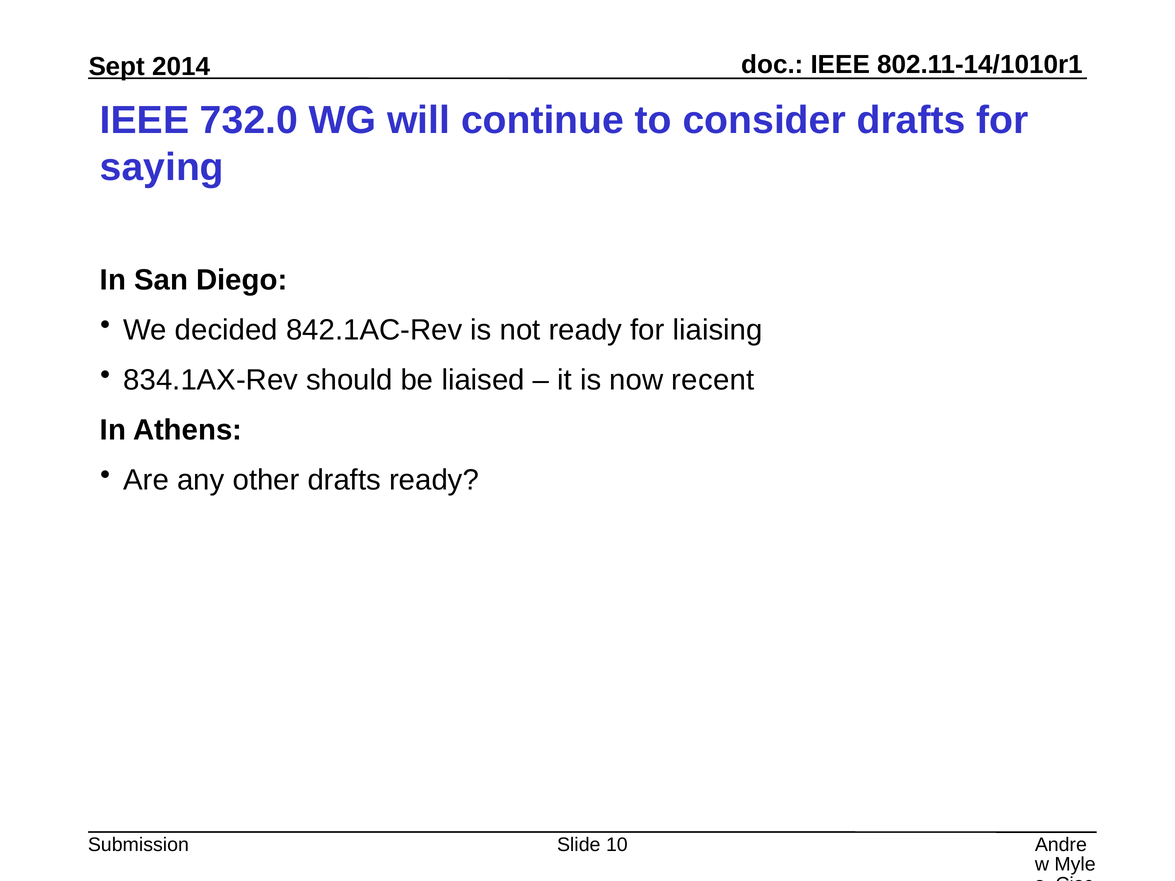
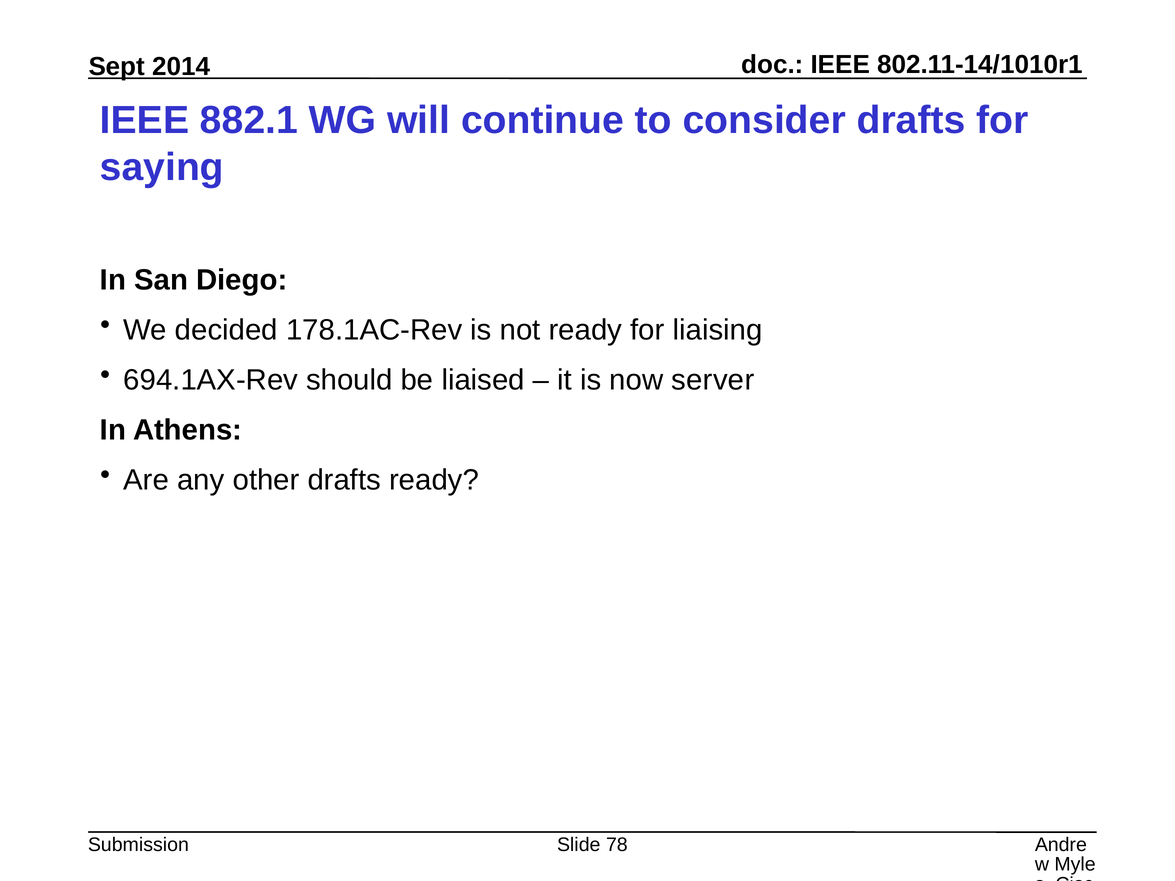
732.0: 732.0 -> 882.1
842.1AC-Rev: 842.1AC-Rev -> 178.1AC-Rev
834.1AX-Rev: 834.1AX-Rev -> 694.1AX-Rev
recent: recent -> server
10: 10 -> 78
